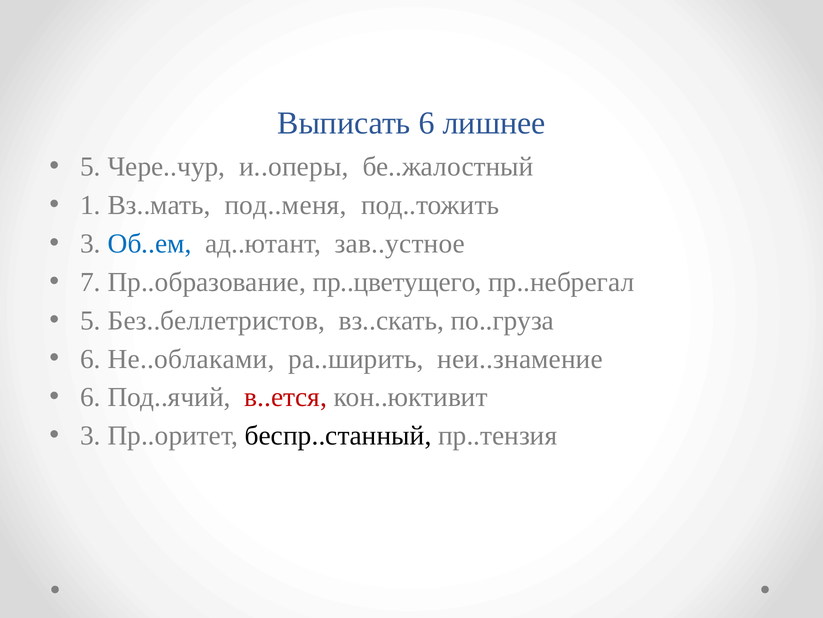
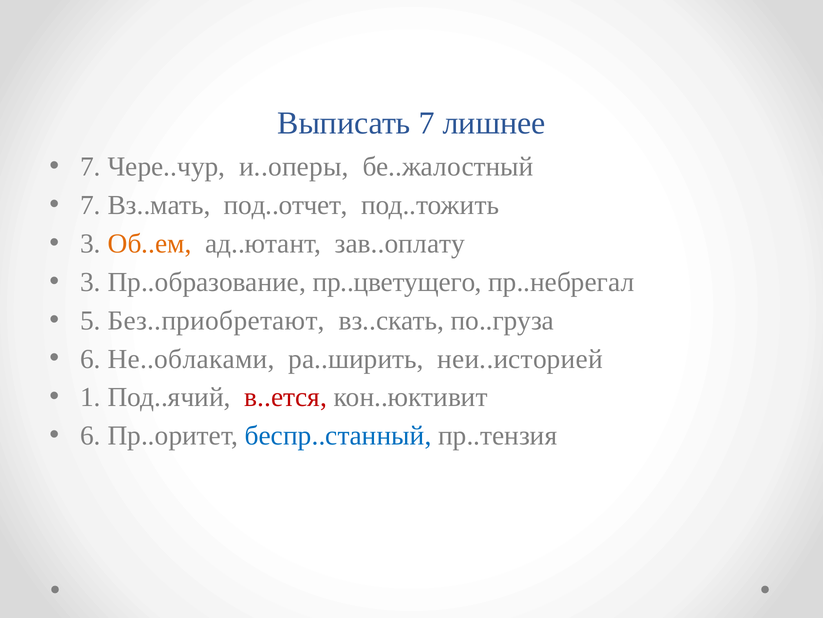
Выписать 6: 6 -> 7
5 at (91, 167): 5 -> 7
1 at (91, 205): 1 -> 7
под..меня: под..меня -> под..отчет
Об..ем colour: blue -> orange
зав..устное: зав..устное -> зав..оплату
7 at (91, 282): 7 -> 3
Без..беллетристов: Без..беллетристов -> Без..приобретают
неи..знамение: неи..знамение -> неи..историей
6 at (91, 397): 6 -> 1
3 at (91, 435): 3 -> 6
беспр..станный colour: black -> blue
